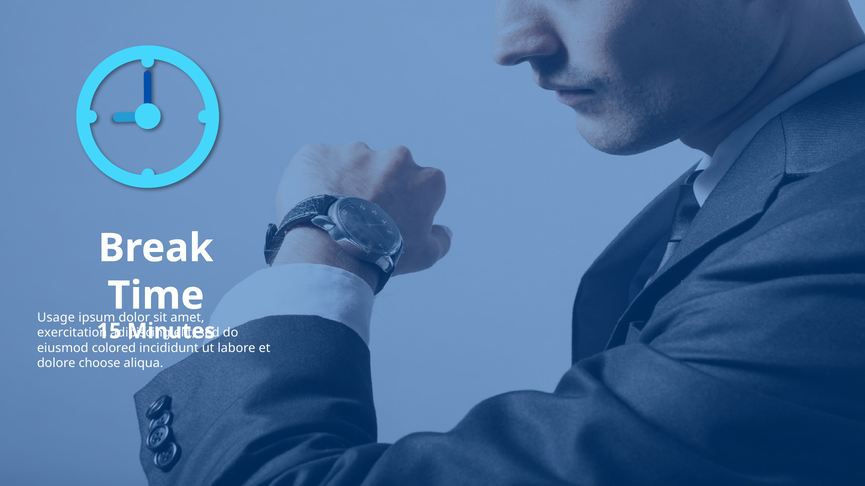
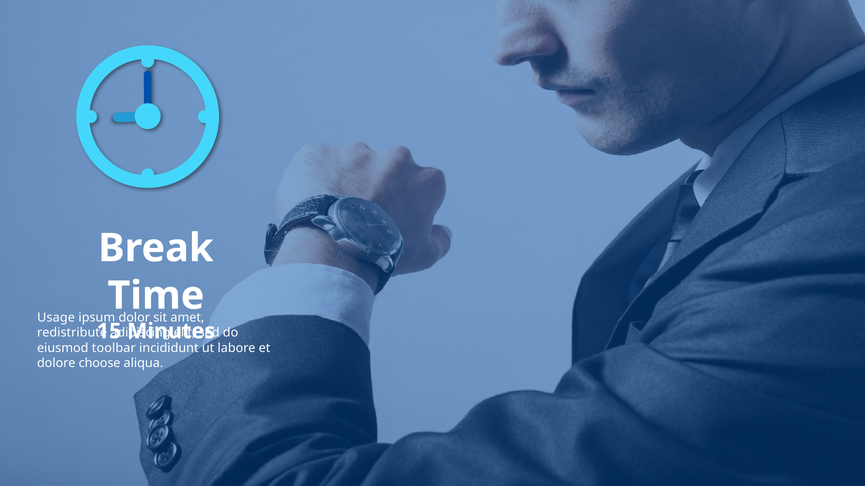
exercitation: exercitation -> redistribute
colored: colored -> toolbar
